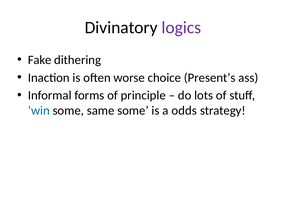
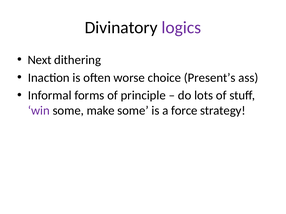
Fake: Fake -> Next
win colour: blue -> purple
same: same -> make
odds: odds -> force
